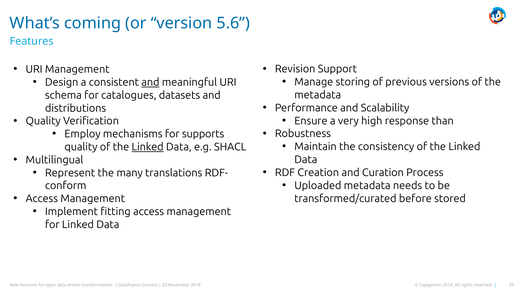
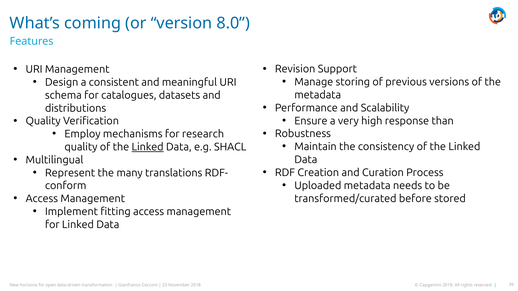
5.6: 5.6 -> 8.0
and at (150, 82) underline: present -> none
supports: supports -> research
